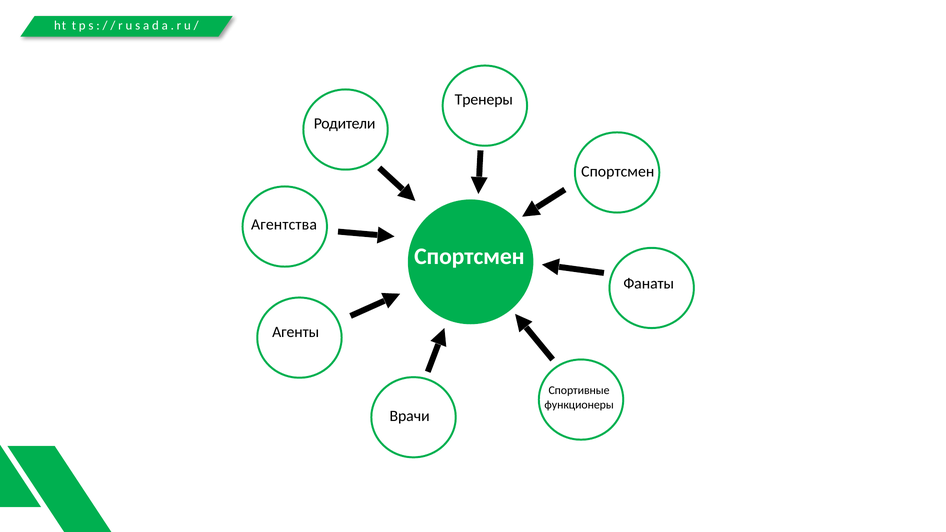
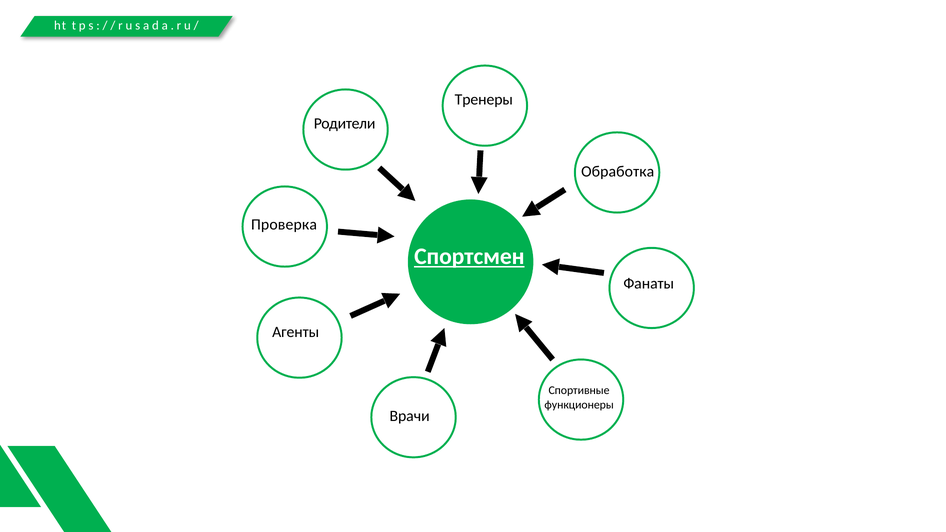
Спортсмен at (618, 172): Спортсмен -> Обработка
Агентства: Агентства -> Проверка
Спортсмен at (469, 256) underline: none -> present
